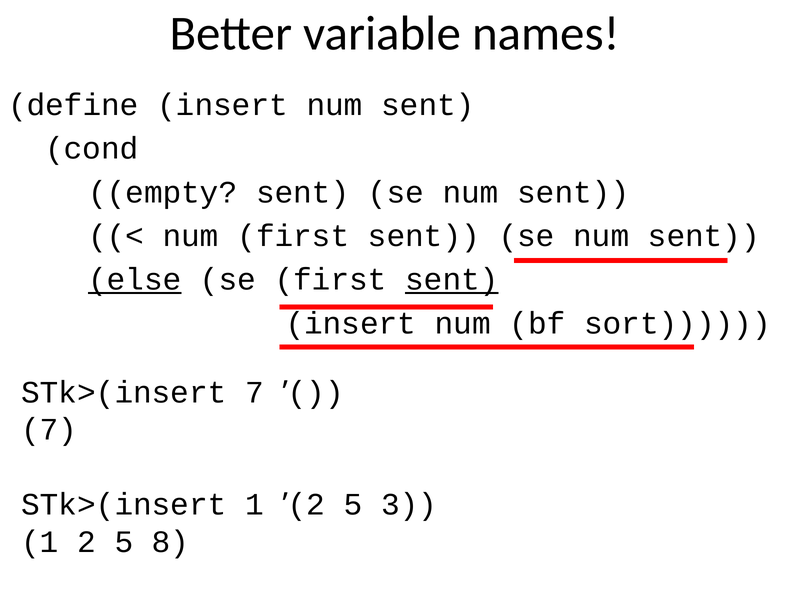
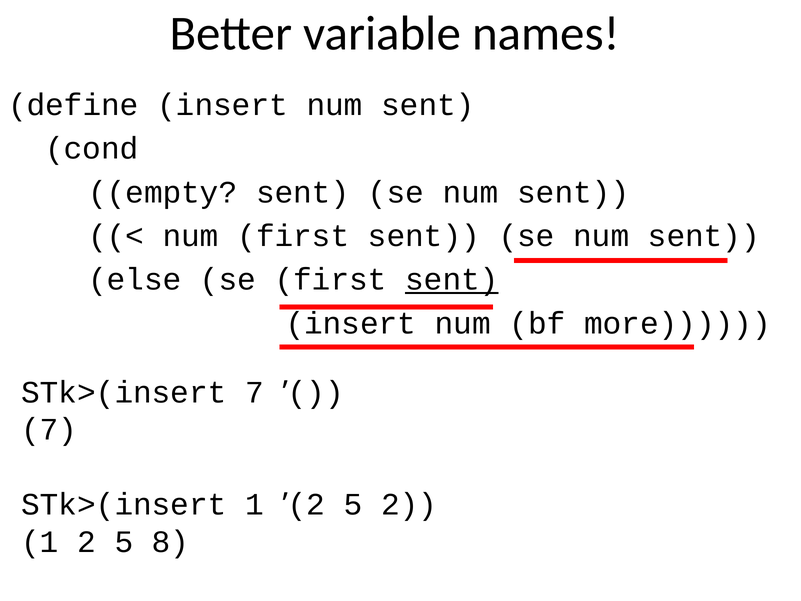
else underline: present -> none
sort: sort -> more
5 3: 3 -> 2
